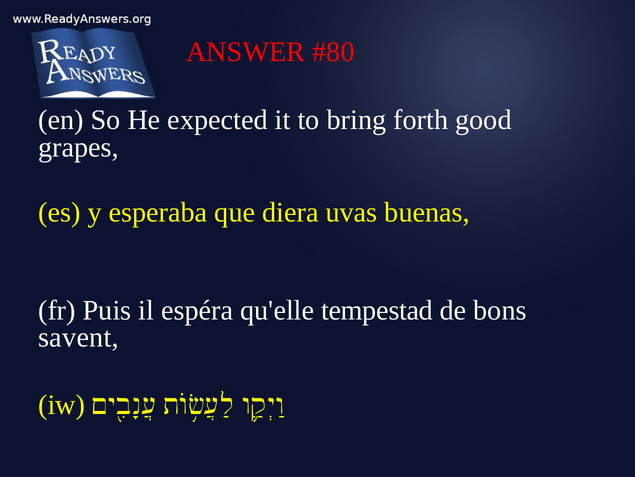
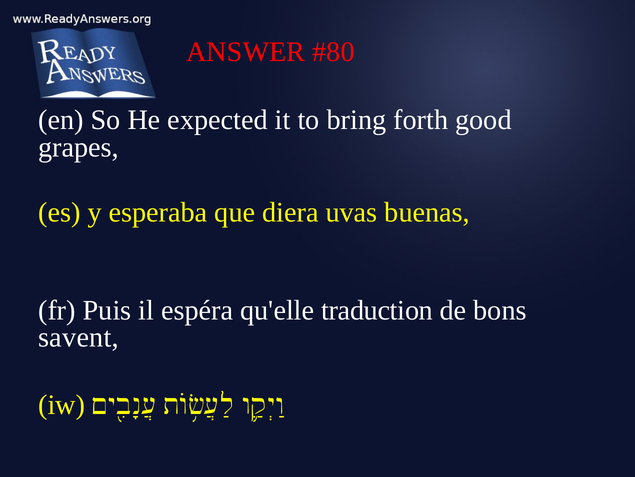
tempestad: tempestad -> traduction
